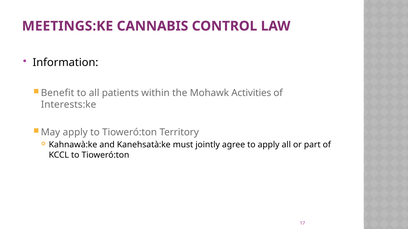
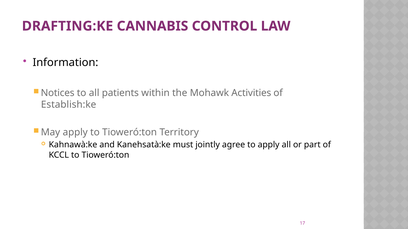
MEETINGS:KE: MEETINGS:KE -> DRAFTING:KE
Benefit: Benefit -> Notices
Interests:ke: Interests:ke -> Establish:ke
